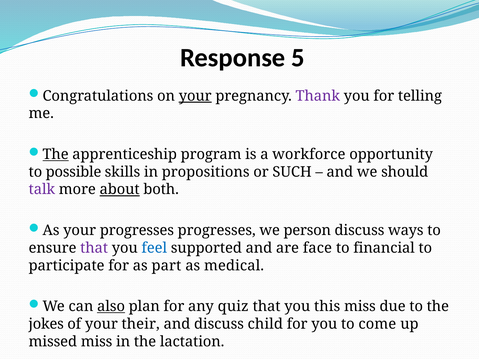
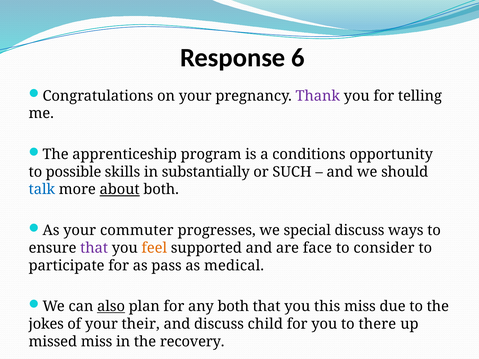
5: 5 -> 6
your at (195, 96) underline: present -> none
The at (56, 155) underline: present -> none
workforce: workforce -> conditions
propositions: propositions -> substantially
talk colour: purple -> blue
your progresses: progresses -> commuter
person: person -> special
feel colour: blue -> orange
financial: financial -> consider
part: part -> pass
any quiz: quiz -> both
come: come -> there
lactation: lactation -> recovery
